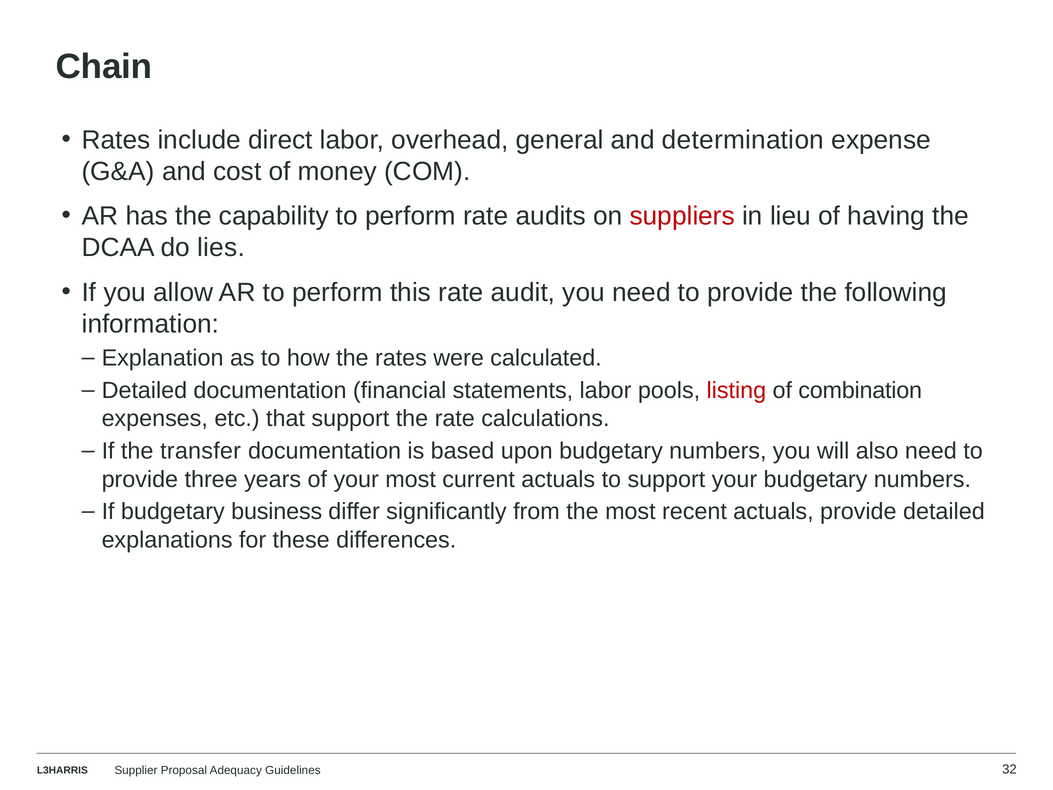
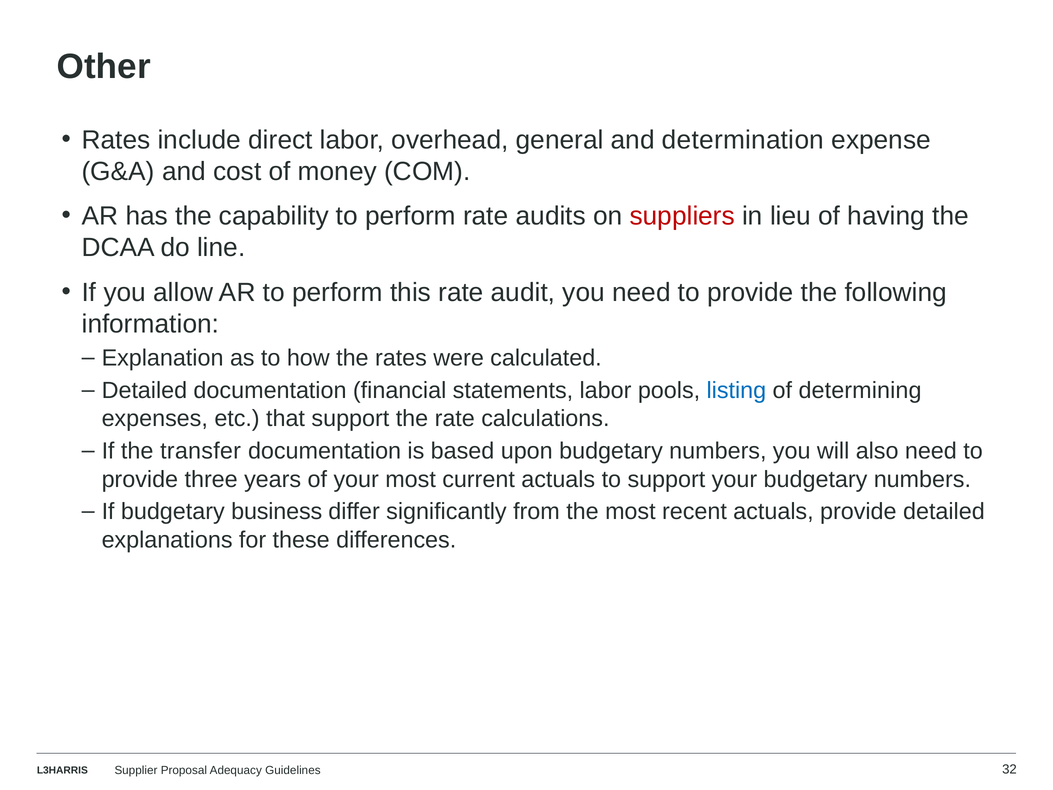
Chain: Chain -> Other
lies: lies -> line
listing colour: red -> blue
combination: combination -> determining
